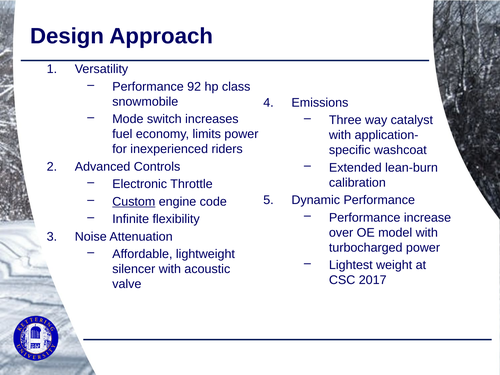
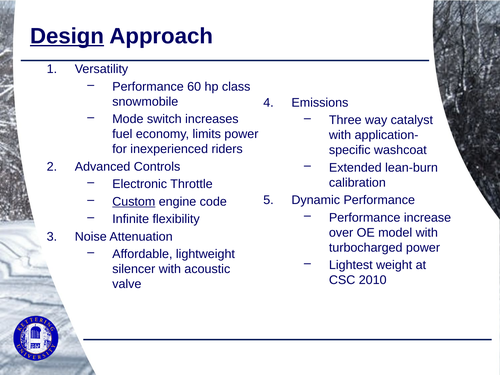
Design underline: none -> present
92: 92 -> 60
2017: 2017 -> 2010
